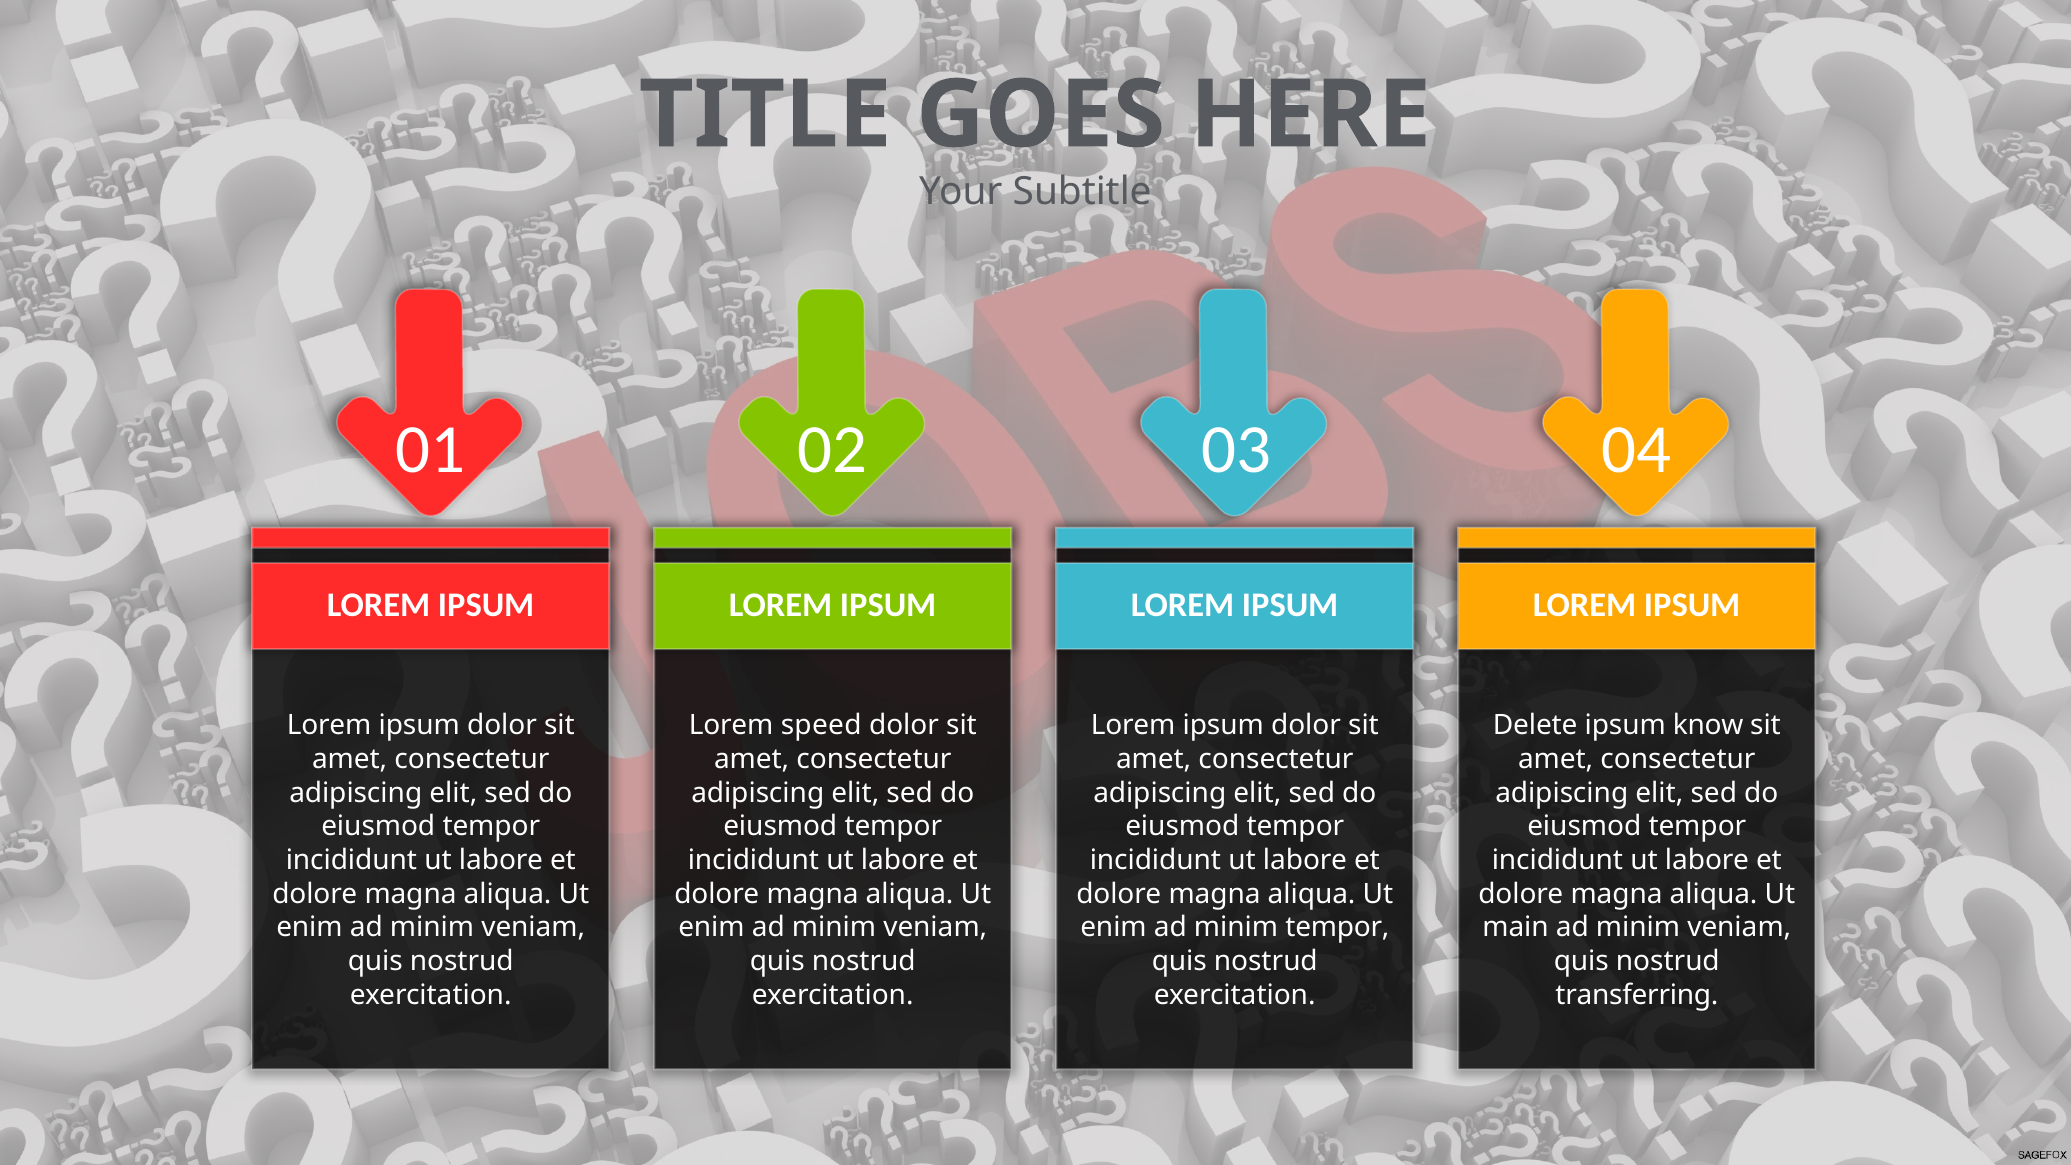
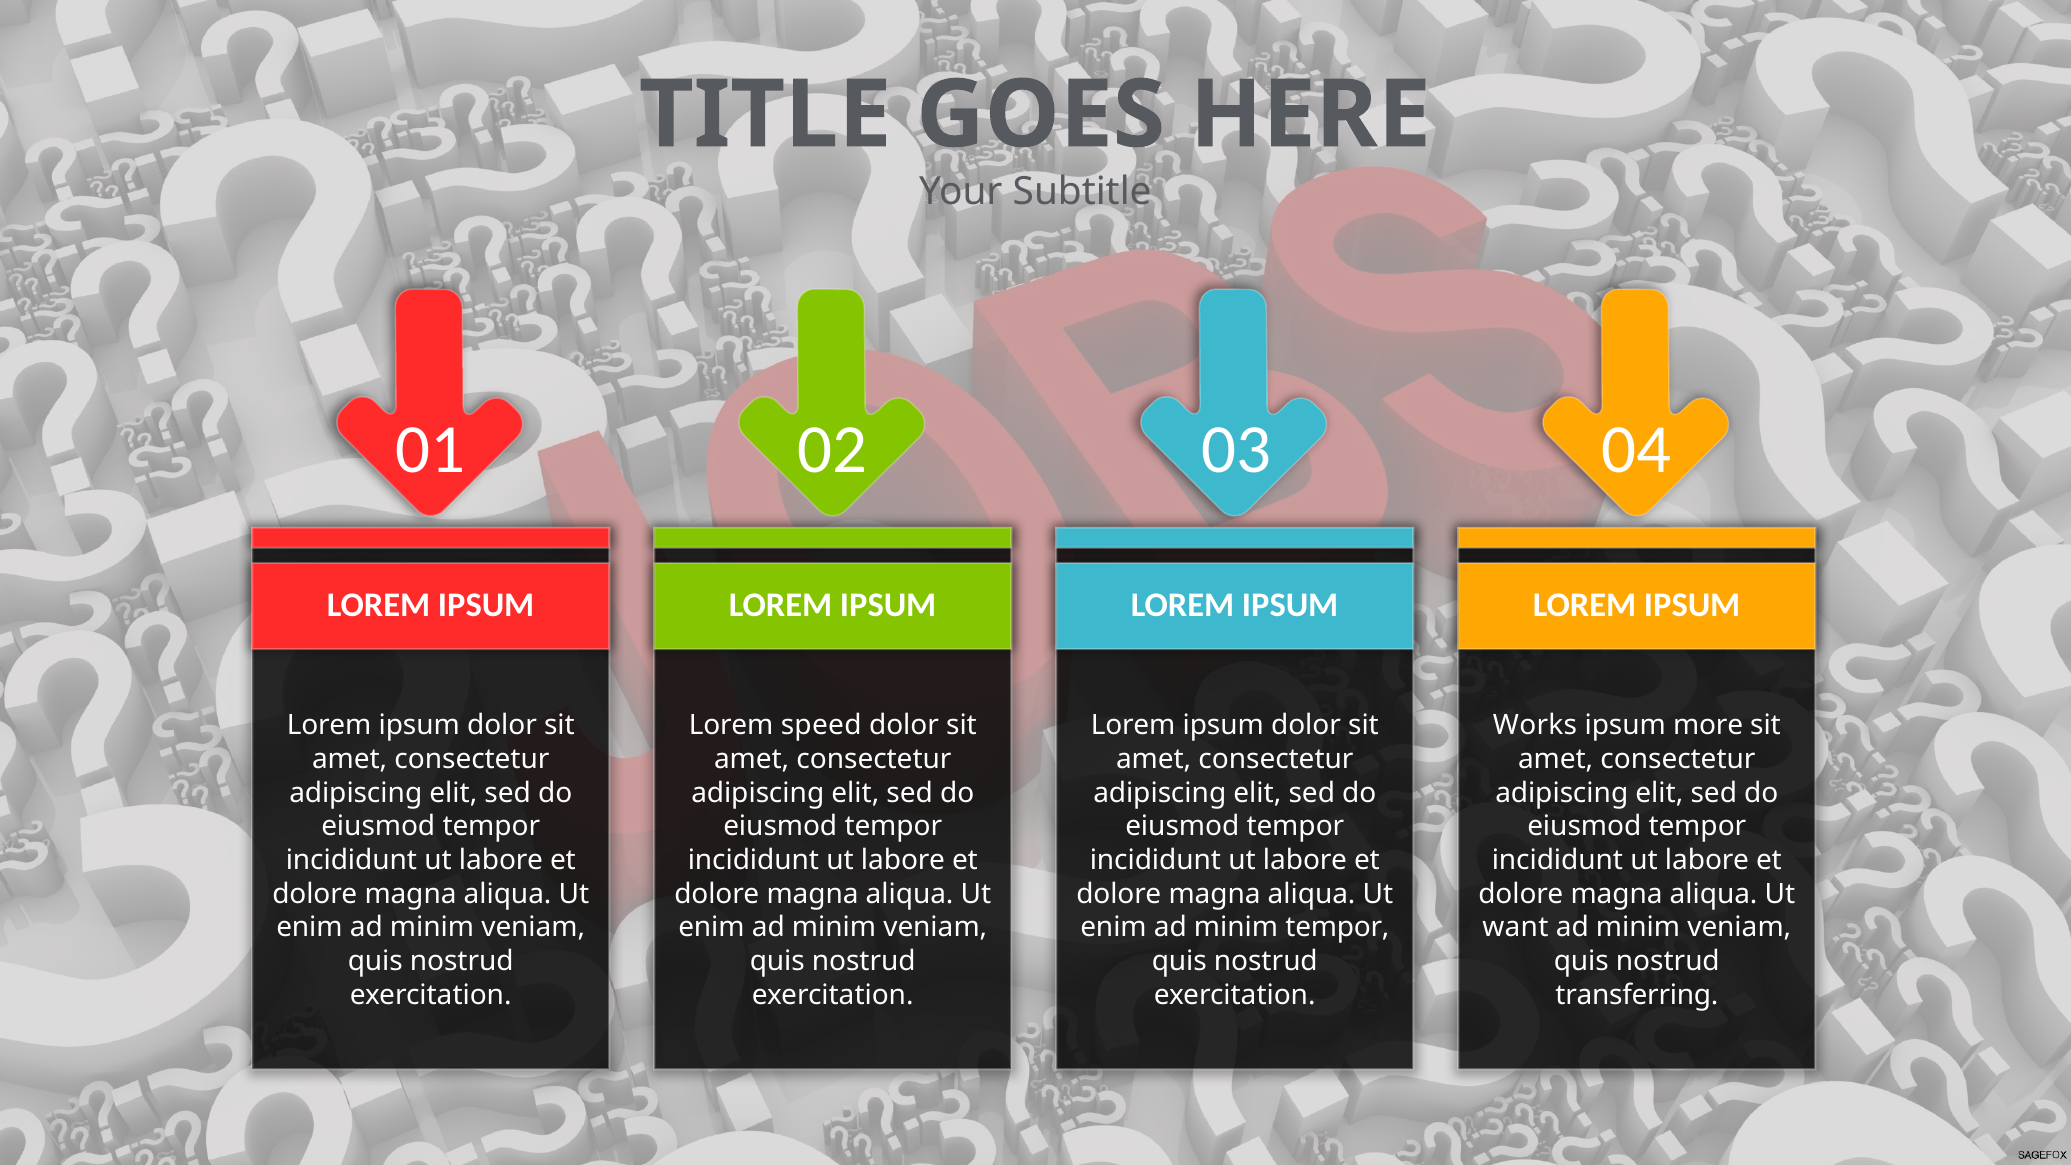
Delete: Delete -> Works
know: know -> more
main: main -> want
